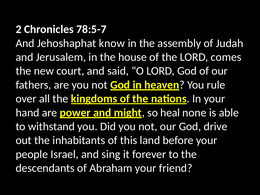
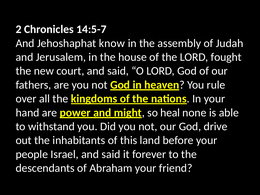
78:5-7: 78:5-7 -> 14:5-7
comes: comes -> fought
Israel and sing: sing -> said
